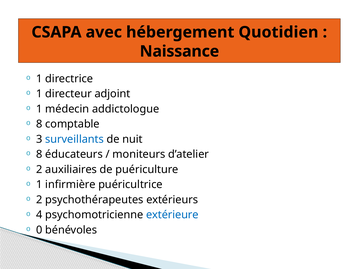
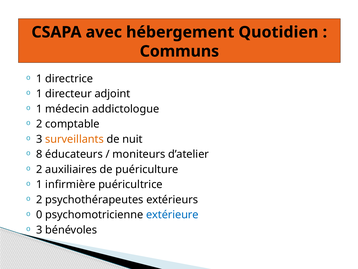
Naissance: Naissance -> Communs
8 at (39, 124): 8 -> 2
surveillants colour: blue -> orange
4: 4 -> 0
0 at (39, 230): 0 -> 3
